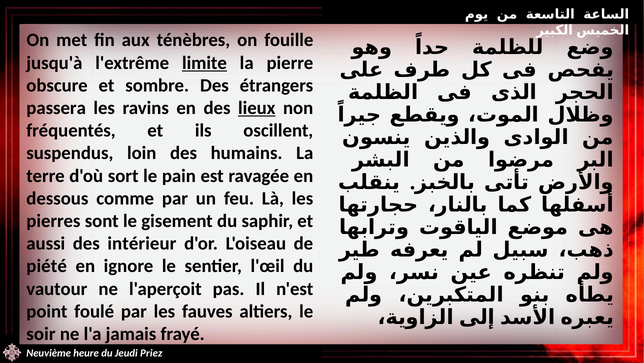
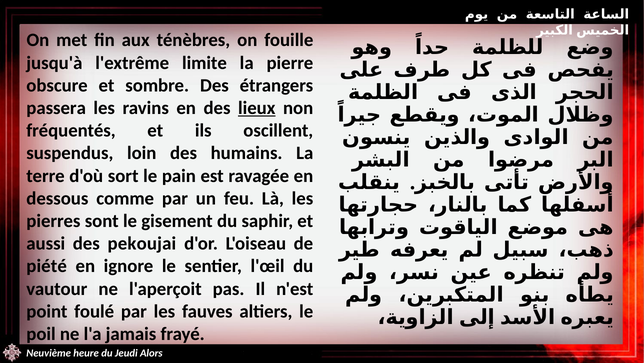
limite underline: present -> none
intérieur: intérieur -> pekoujai
soir: soir -> poil
Priez: Priez -> Alors
